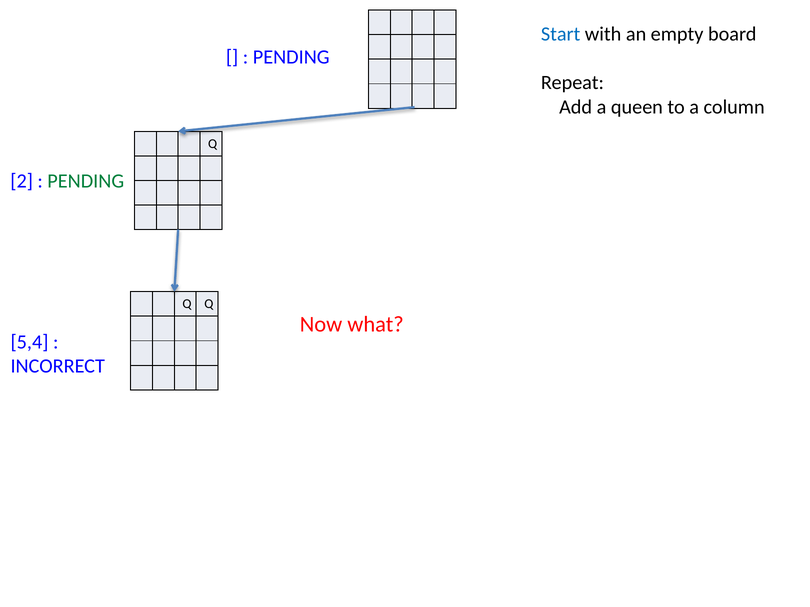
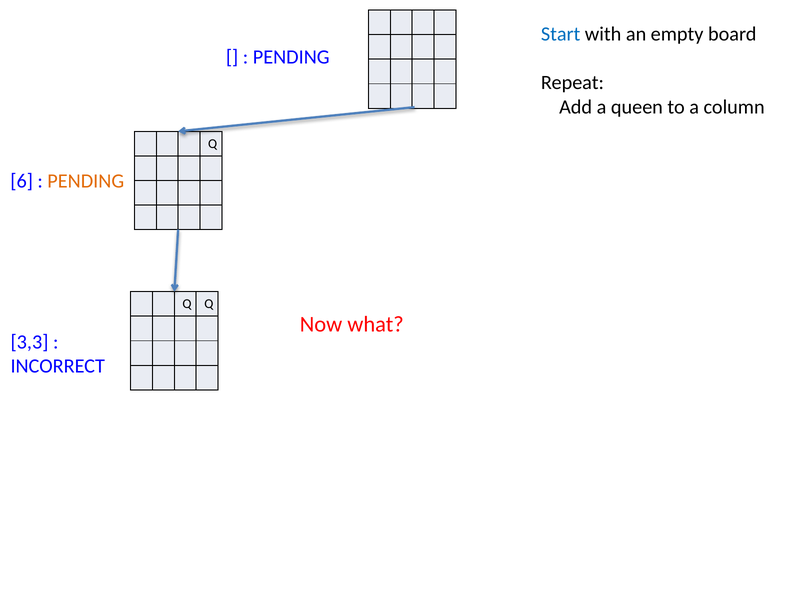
2: 2 -> 6
PENDING at (86, 181) colour: green -> orange
5,4: 5,4 -> 3,3
